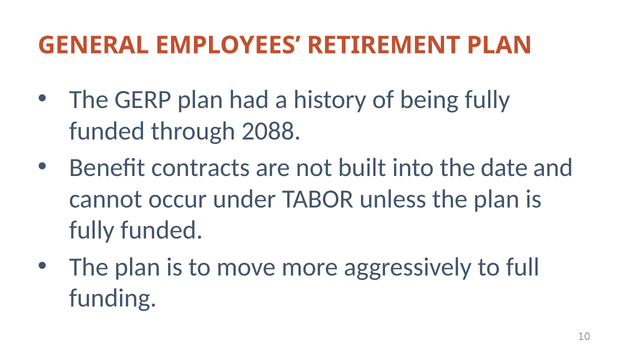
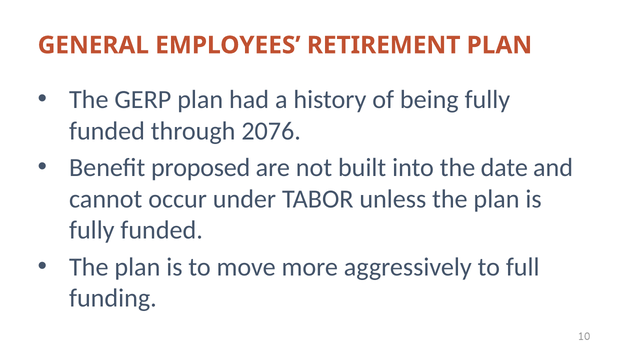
2088: 2088 -> 2076
contracts: contracts -> proposed
